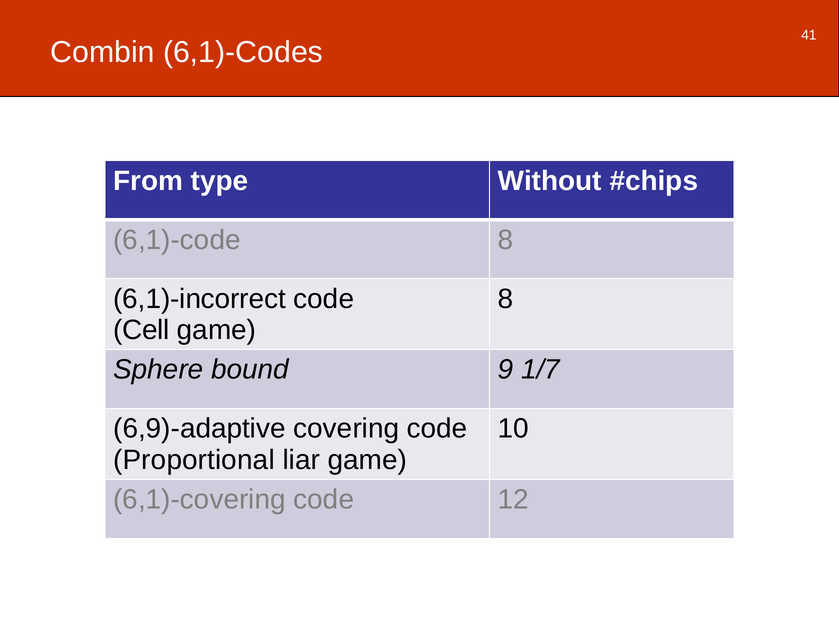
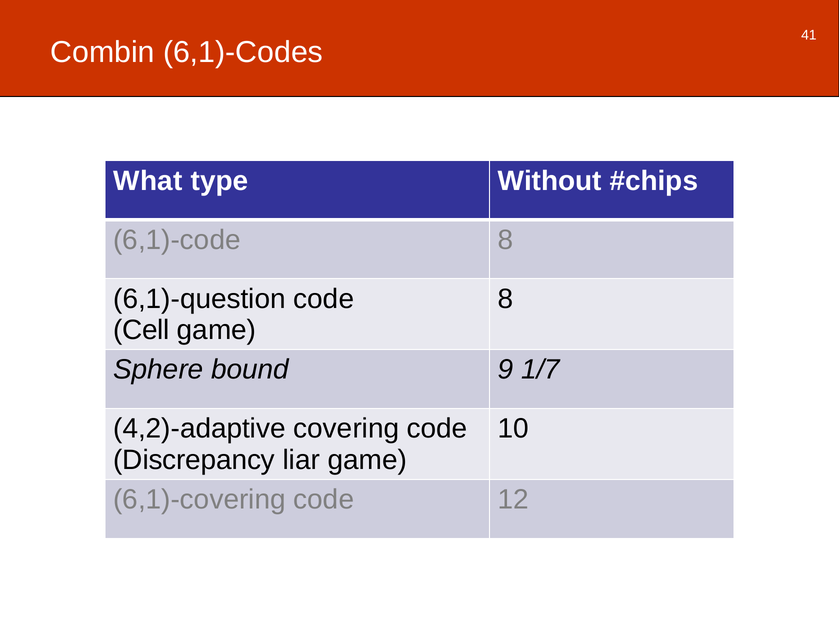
From: From -> What
6,1)-incorrect: 6,1)-incorrect -> 6,1)-question
6,9)-adaptive: 6,9)-adaptive -> 4,2)-adaptive
Proportional: Proportional -> Discrepancy
